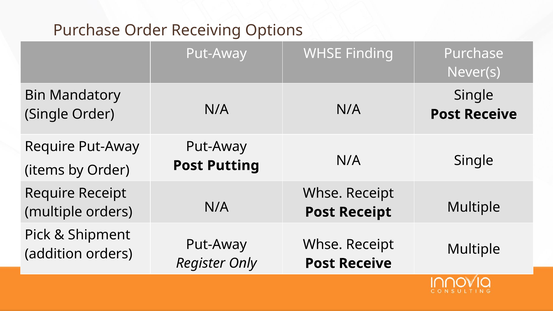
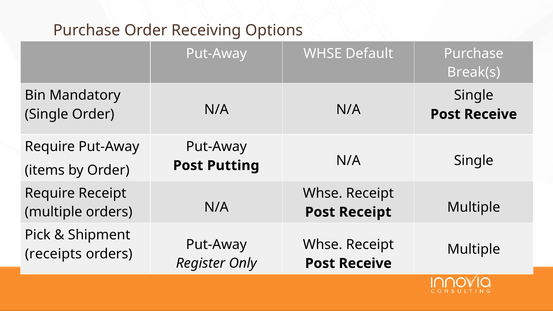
Finding: Finding -> Default
Never(s: Never(s -> Break(s
addition: addition -> receipts
